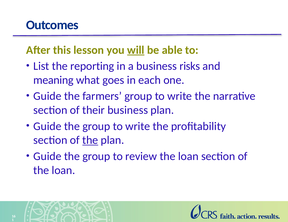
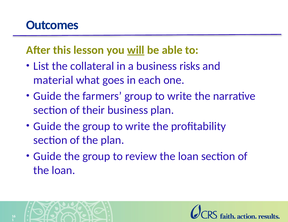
reporting: reporting -> collateral
meaning: meaning -> material
the at (90, 140) underline: present -> none
